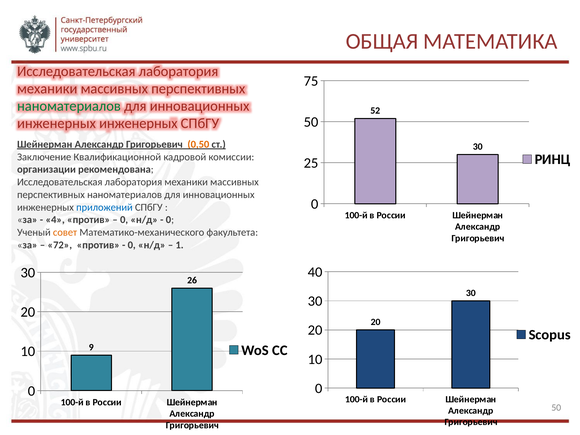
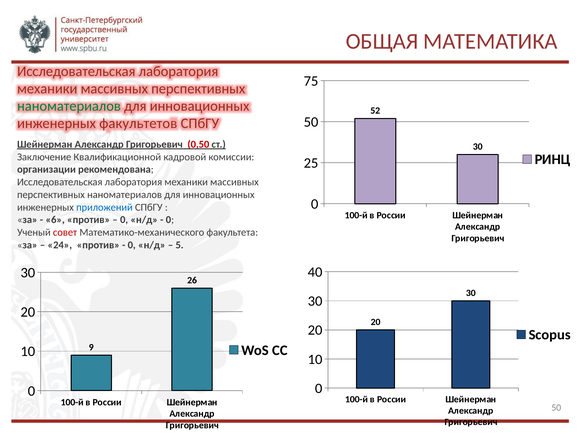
инженерных инженерных: инженерных -> факультетов
0,50 colour: orange -> red
4: 4 -> 6
совет colour: orange -> red
72: 72 -> 24
1: 1 -> 5
